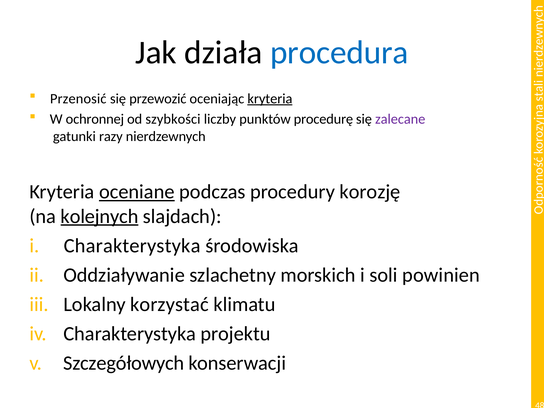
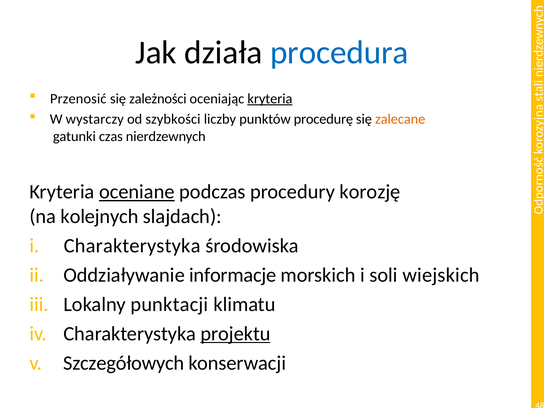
przewozić: przewozić -> zależności
ochronnej: ochronnej -> wystarczy
zalecane colour: purple -> orange
razy: razy -> czas
kolejnych underline: present -> none
szlachetny: szlachetny -> informacje
powinien: powinien -> wiejskich
korzystać: korzystać -> punktacji
projektu underline: none -> present
